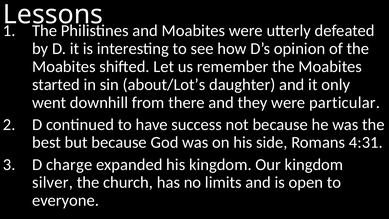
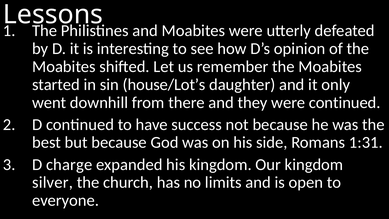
about/Lot’s: about/Lot’s -> house/Lot’s
were particular: particular -> continued
4:31: 4:31 -> 1:31
